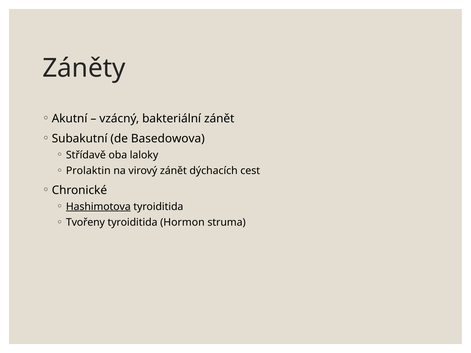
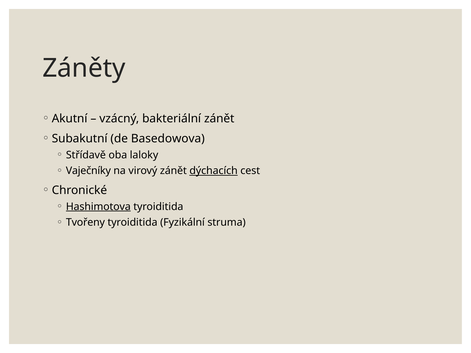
Prolaktin: Prolaktin -> Vaječníky
dýchacích underline: none -> present
Hormon: Hormon -> Fyzikální
